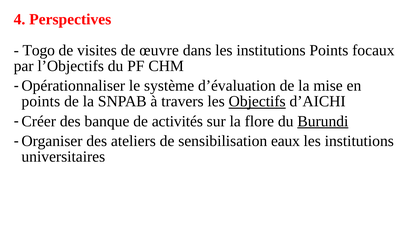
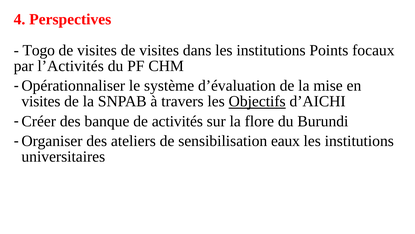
visites de œuvre: œuvre -> visites
l’Objectifs: l’Objectifs -> l’Activités
points at (41, 101): points -> visites
Burundi underline: present -> none
